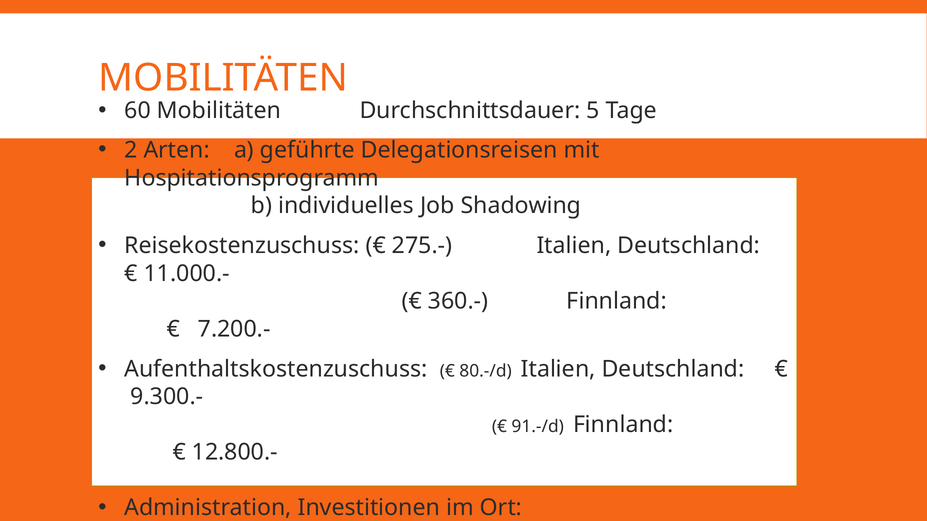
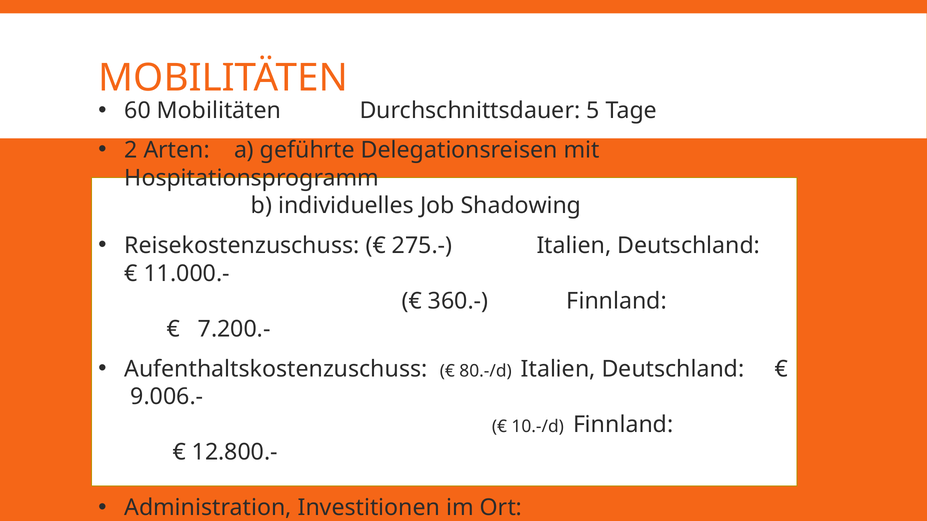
9.300.-: 9.300.- -> 9.006.-
91.-/d: 91.-/d -> 10.-/d
